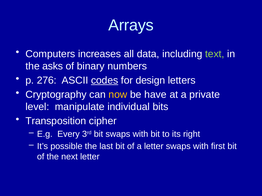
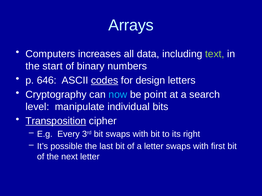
asks: asks -> start
276: 276 -> 646
now colour: yellow -> light blue
have: have -> point
private: private -> search
Transposition underline: none -> present
